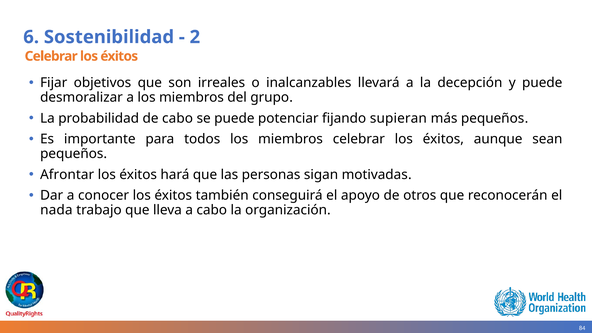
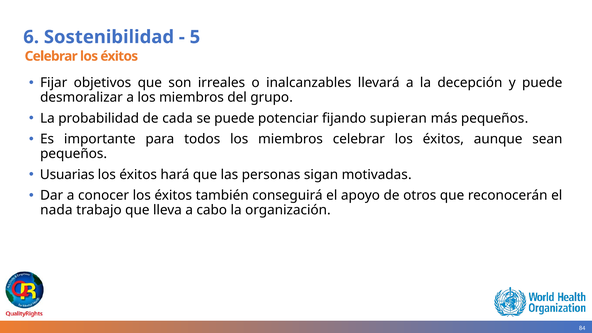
2: 2 -> 5
de cabo: cabo -> cada
Afrontar: Afrontar -> Usuarias
